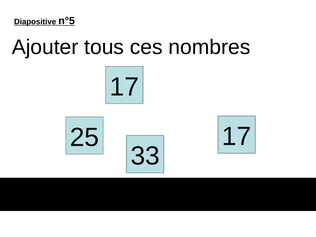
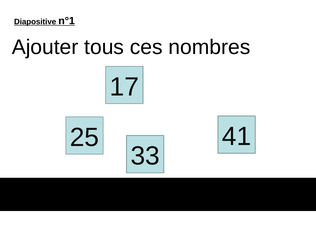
n°5: n°5 -> n°1
25 17: 17 -> 41
